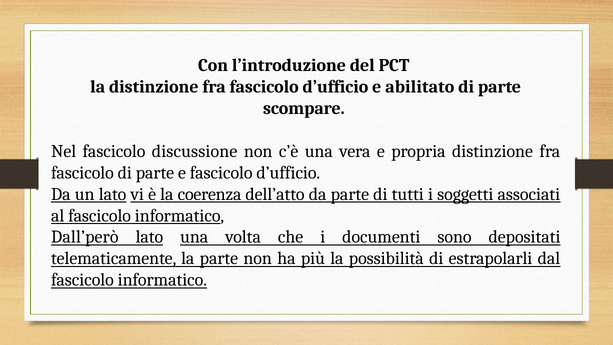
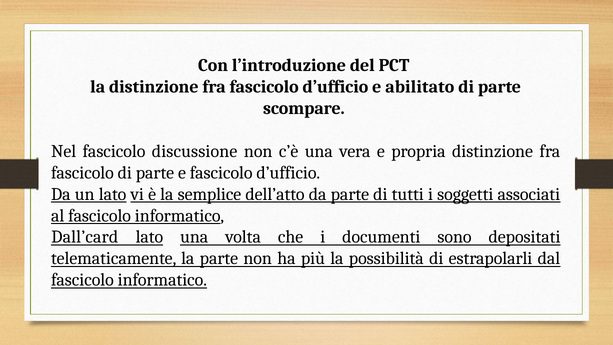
coerenza: coerenza -> semplice
Dall’però: Dall’però -> Dall’card
